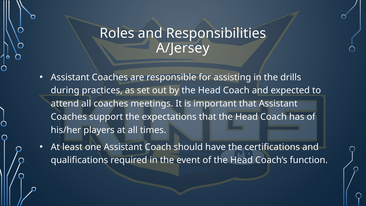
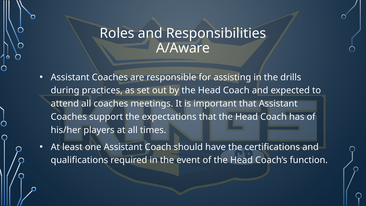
A/Jersey: A/Jersey -> A/Aware
